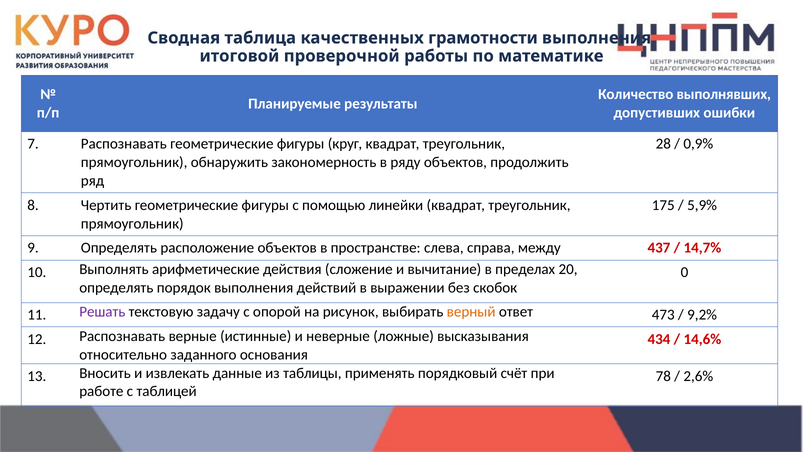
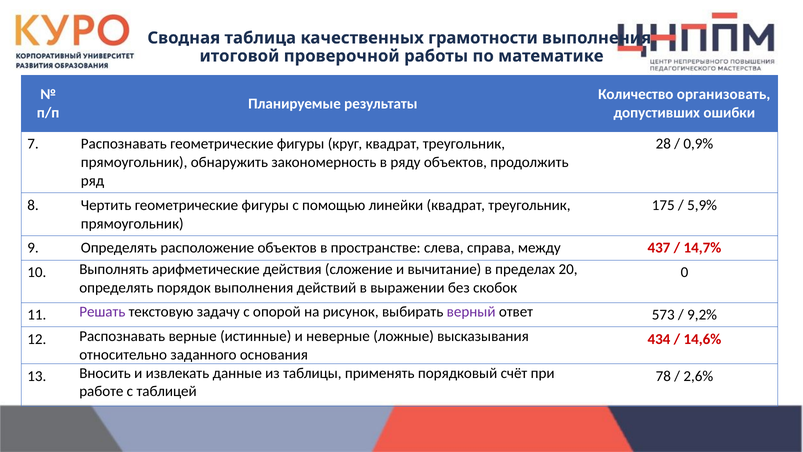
выполнявших: выполнявших -> организовать
верный colour: orange -> purple
473: 473 -> 573
